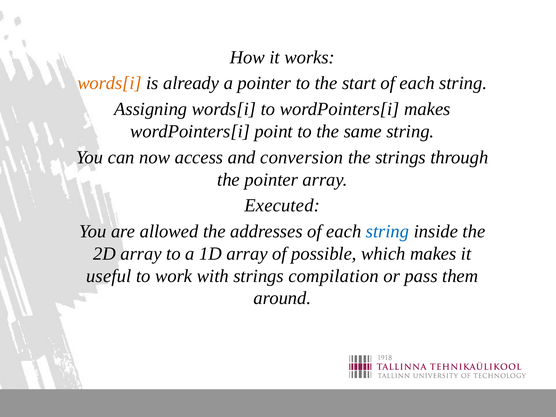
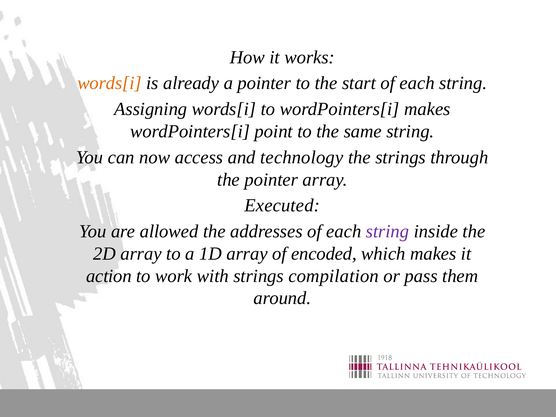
conversion: conversion -> technology
string at (387, 231) colour: blue -> purple
possible: possible -> encoded
useful: useful -> action
